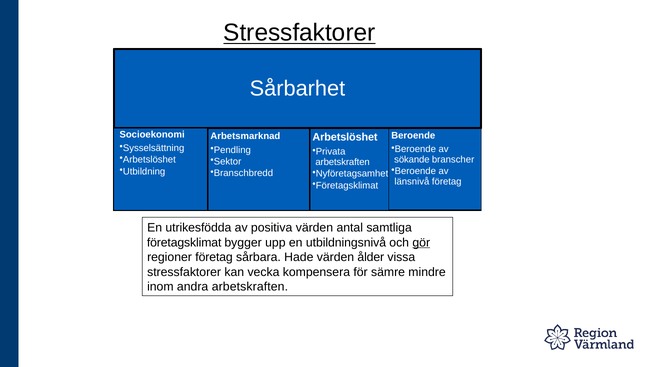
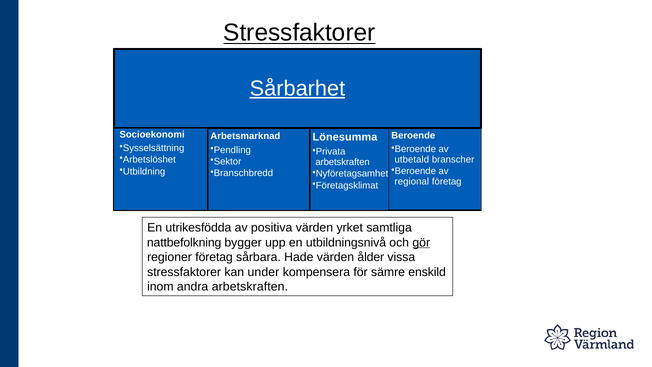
Sårbarhet underline: none -> present
Arbetslöshet at (345, 137): Arbetslöshet -> Lönesumma
sökande: sökande -> utbetald
länsnivå: länsnivå -> regional
antal: antal -> yrket
företagsklimat at (184, 242): företagsklimat -> nattbefolkning
vecka: vecka -> under
mindre: mindre -> enskild
